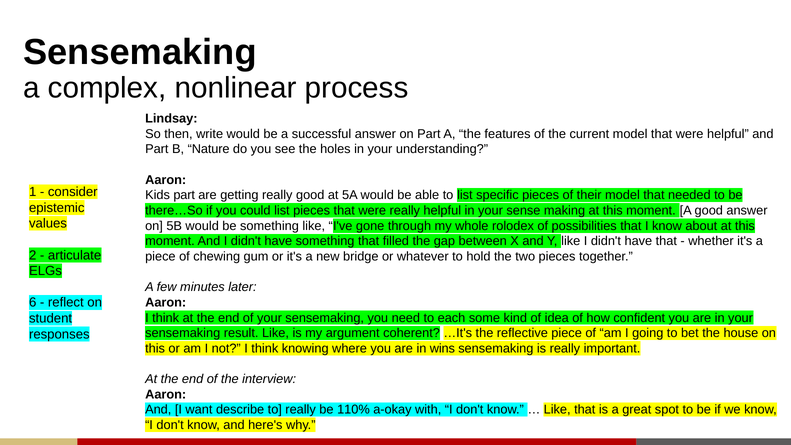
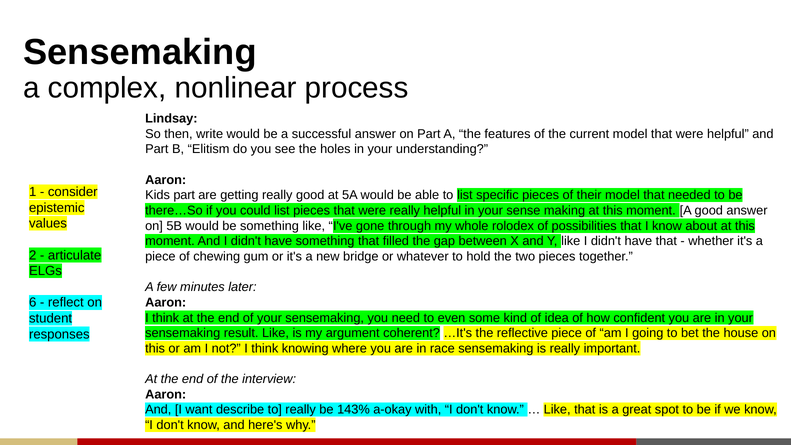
Nature: Nature -> Elitism
each: each -> even
wins: wins -> race
110%: 110% -> 143%
